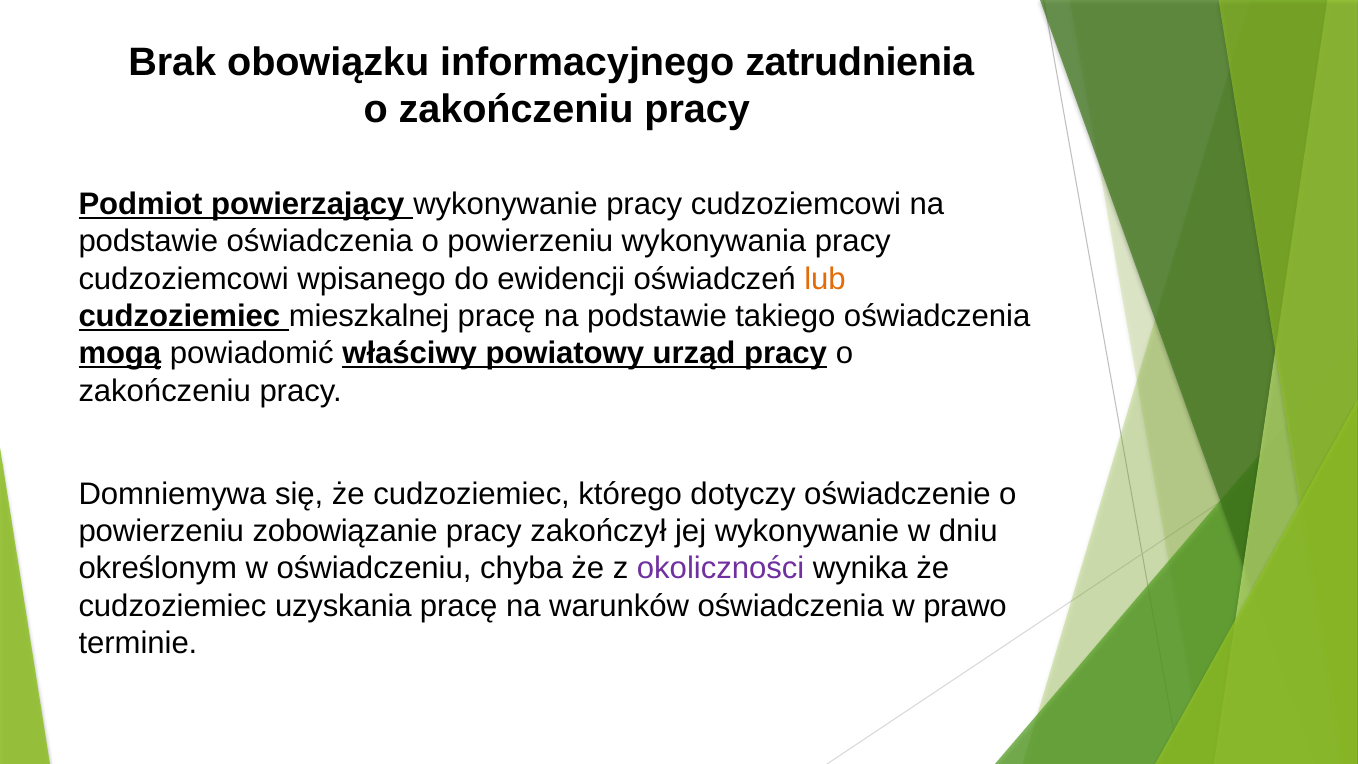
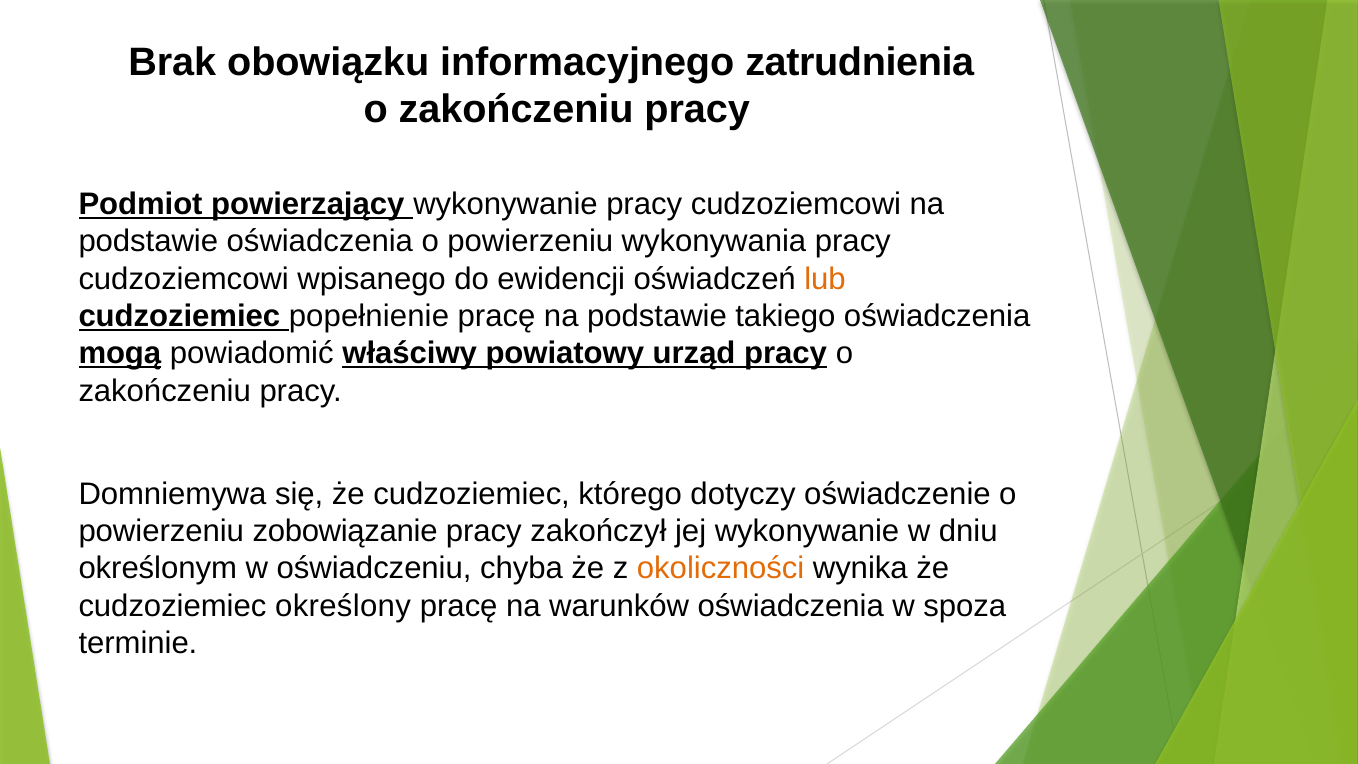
mieszkalnej: mieszkalnej -> popełnienie
okoliczności colour: purple -> orange
uzyskania: uzyskania -> określony
prawo: prawo -> spoza
